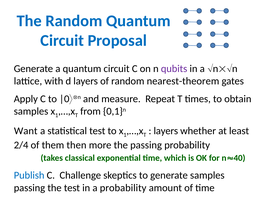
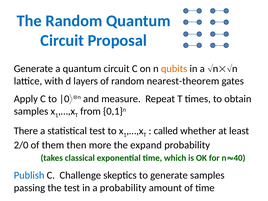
qubits colour: purple -> orange
Want: Want -> There
layers at (166, 131): layers -> called
2/4: 2/4 -> 2/0
the passing: passing -> expand
